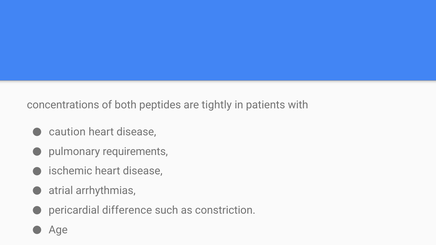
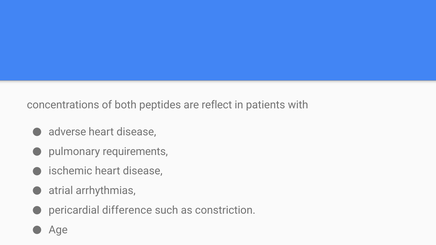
tightly: tightly -> reflect
caution: caution -> adverse
